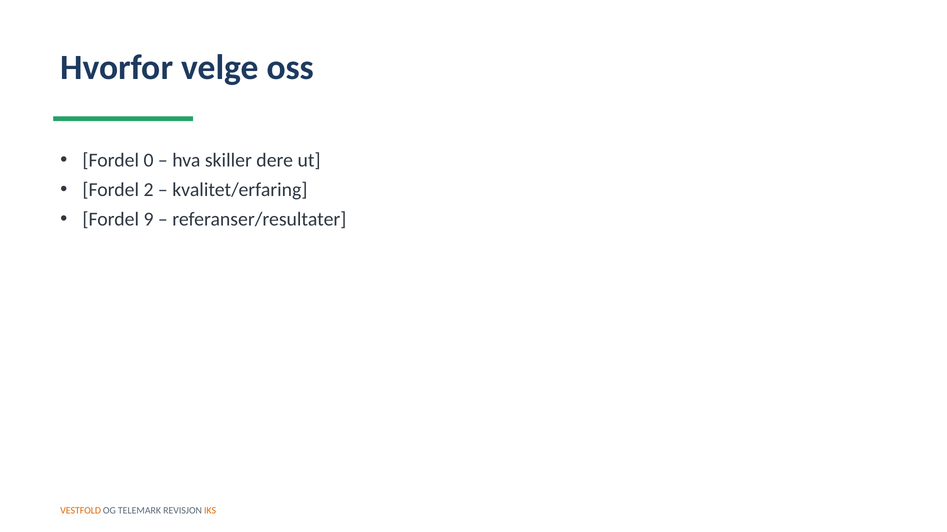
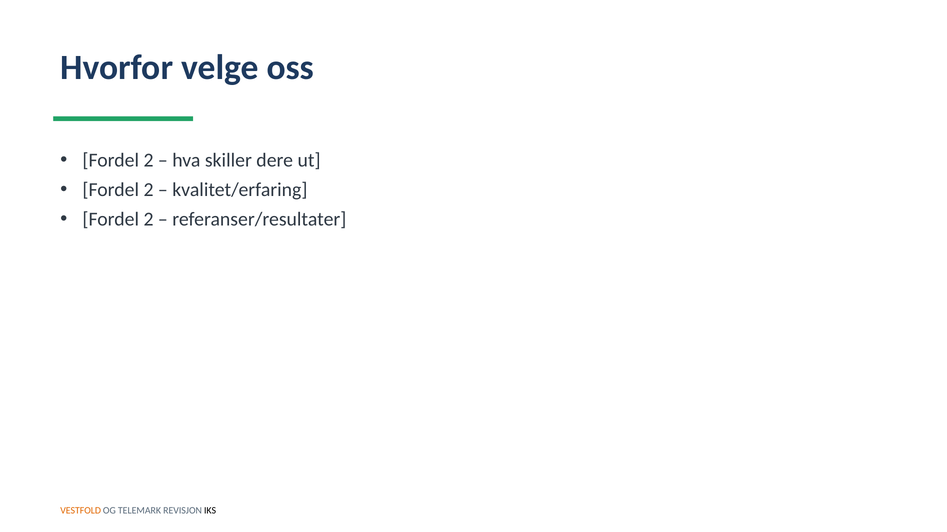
0 at (148, 160): 0 -> 2
9 at (148, 220): 9 -> 2
IKS colour: orange -> black
